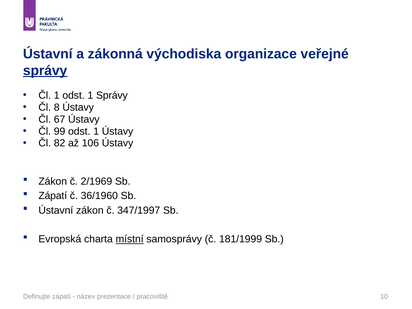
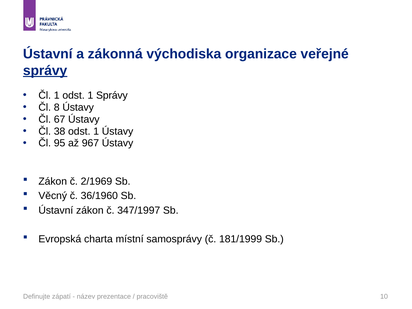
99: 99 -> 38
82: 82 -> 95
106: 106 -> 967
Zápatí at (53, 196): Zápatí -> Věcný
místní underline: present -> none
